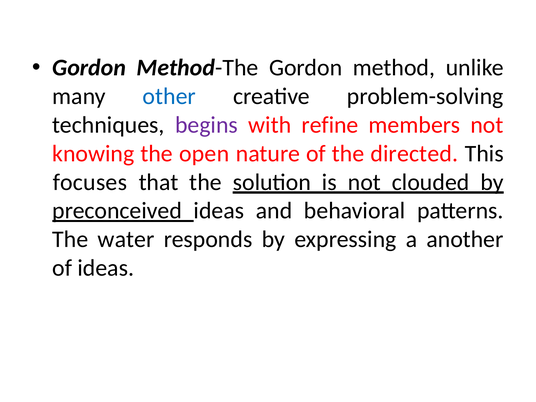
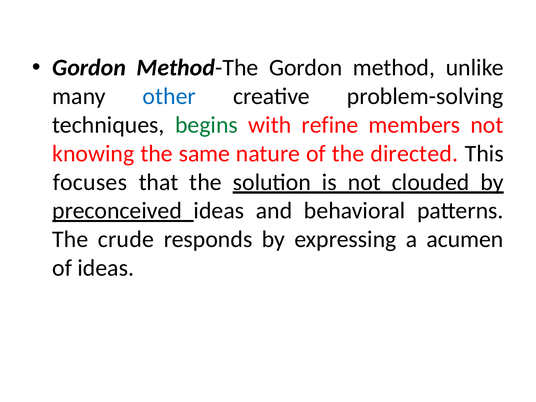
begins colour: purple -> green
open: open -> same
water: water -> crude
another: another -> acumen
